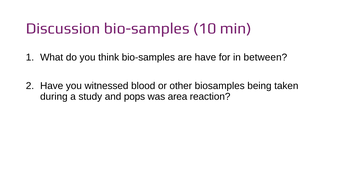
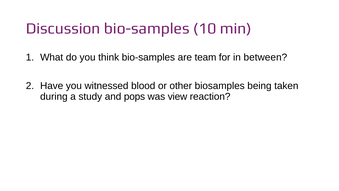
are have: have -> team
area: area -> view
